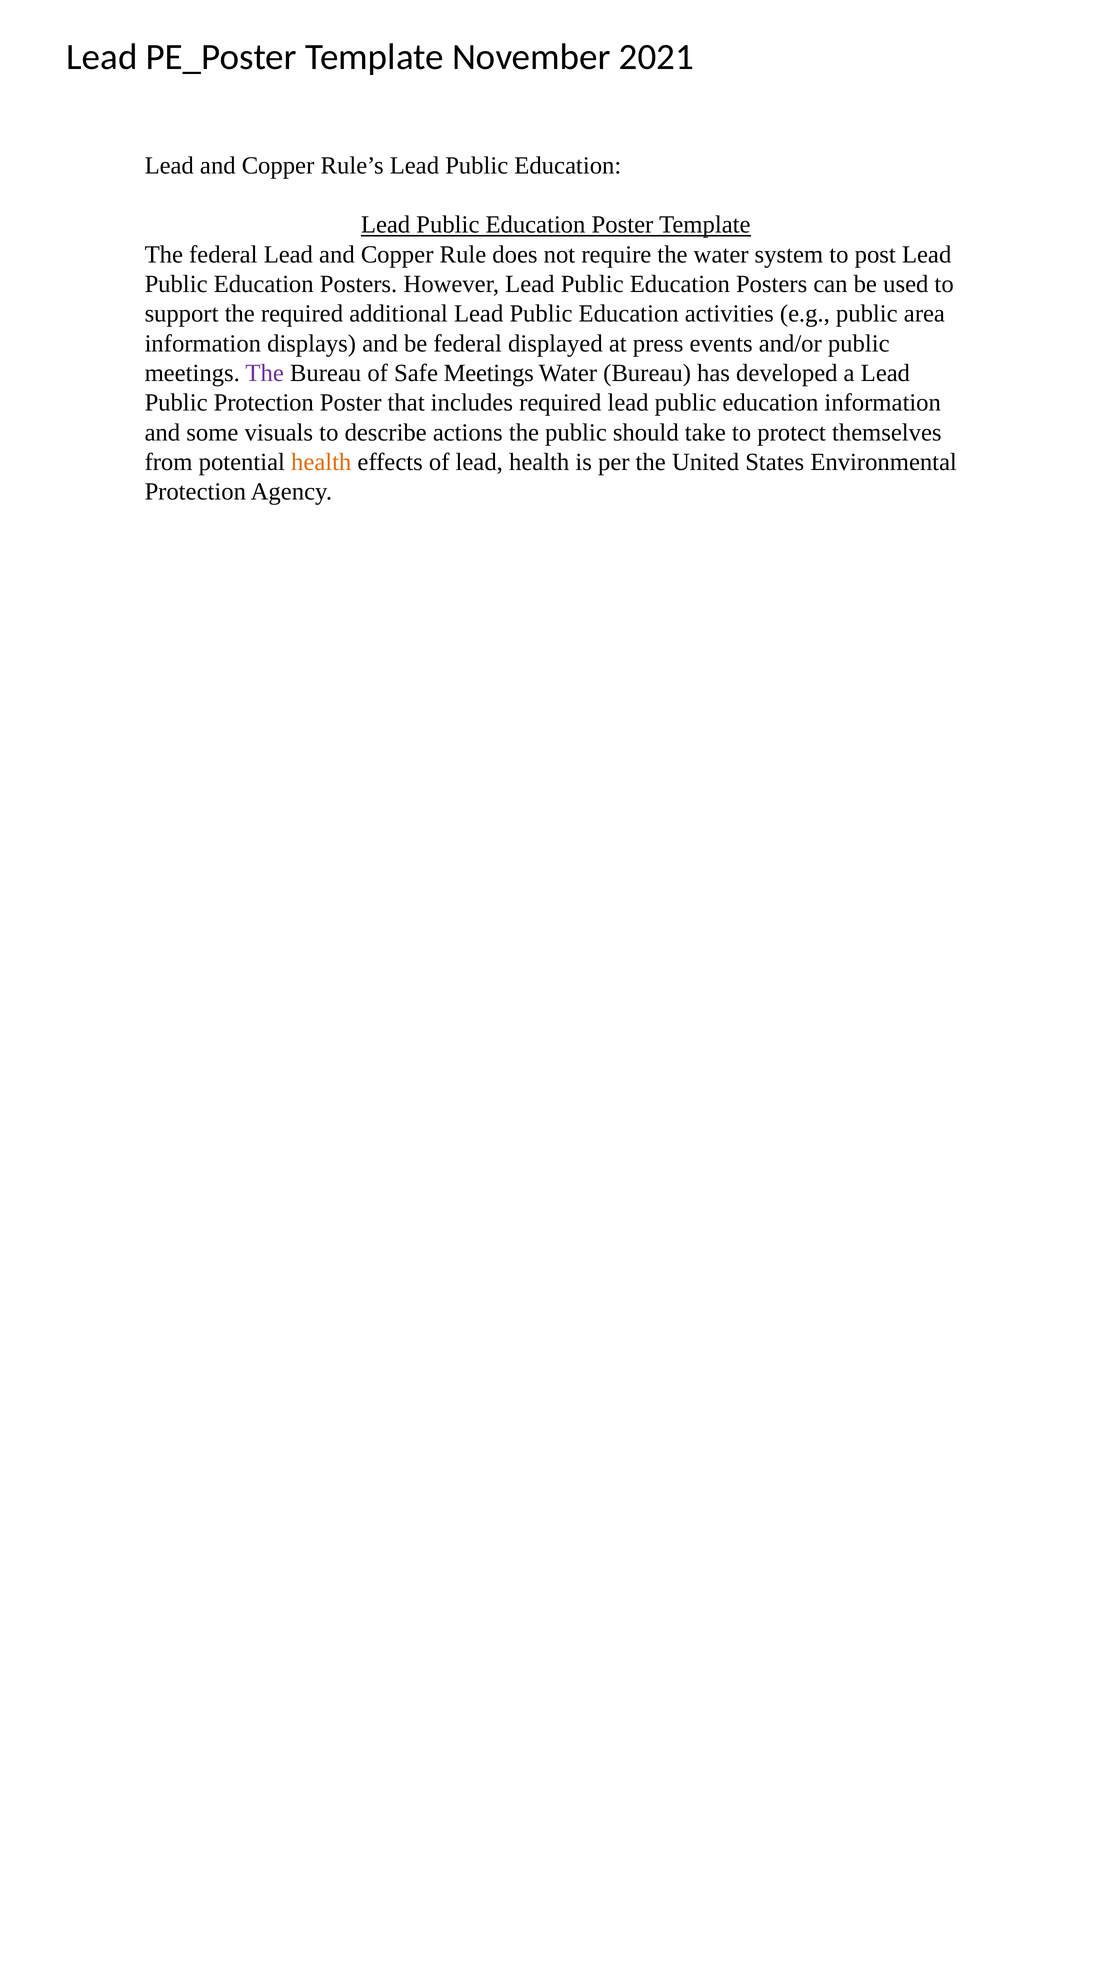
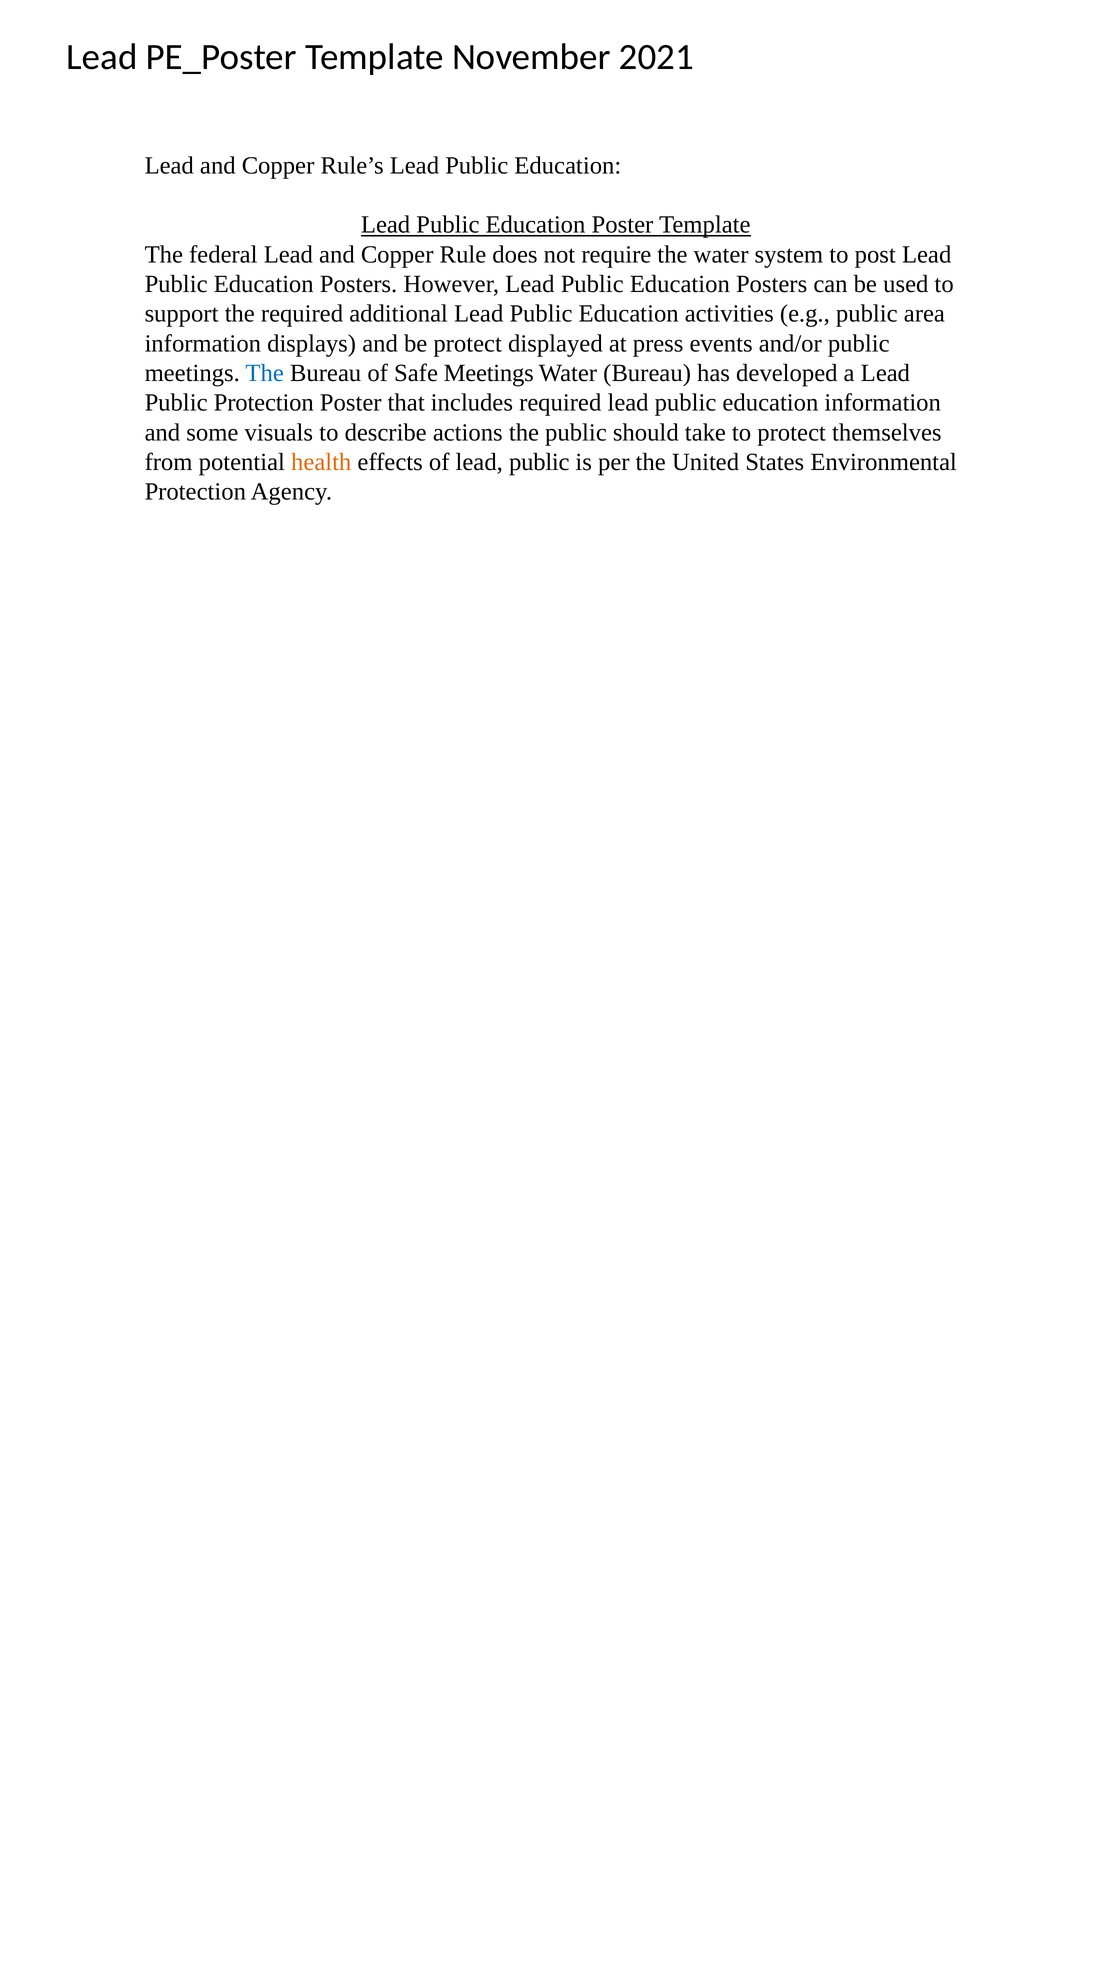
be federal: federal -> protect
The at (265, 373) colour: purple -> blue
of lead health: health -> public
